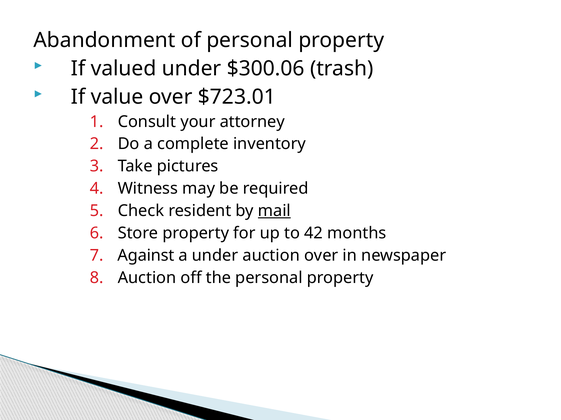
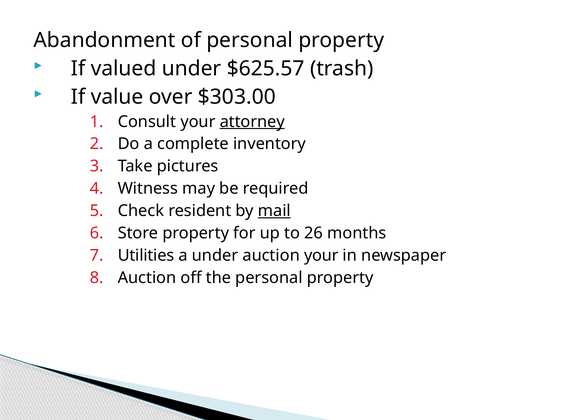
$300.06: $300.06 -> $625.57
$723.01: $723.01 -> $303.00
attorney underline: none -> present
42: 42 -> 26
Against: Against -> Utilities
auction over: over -> your
